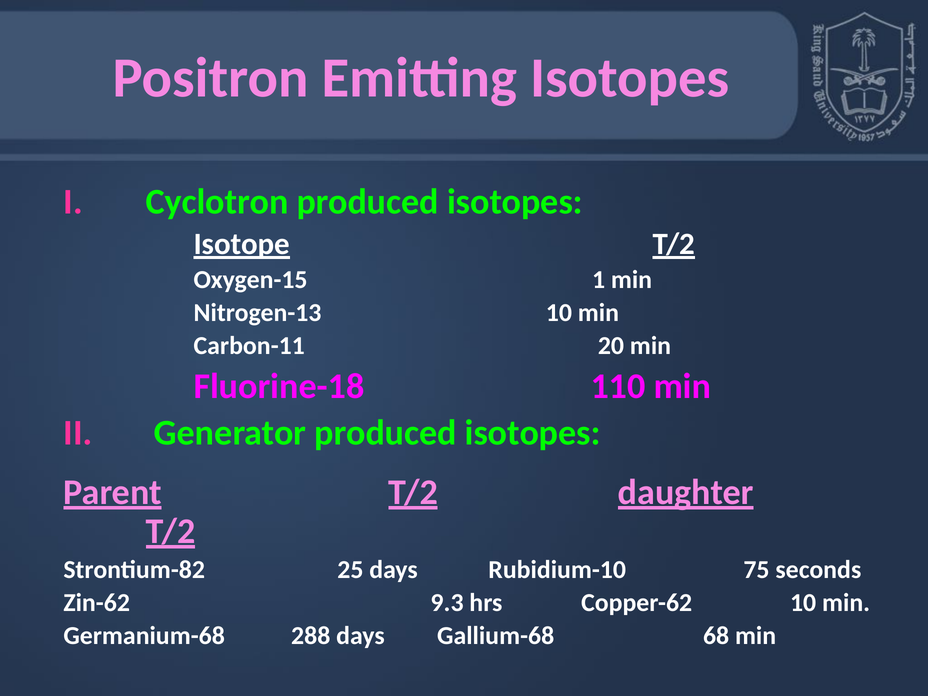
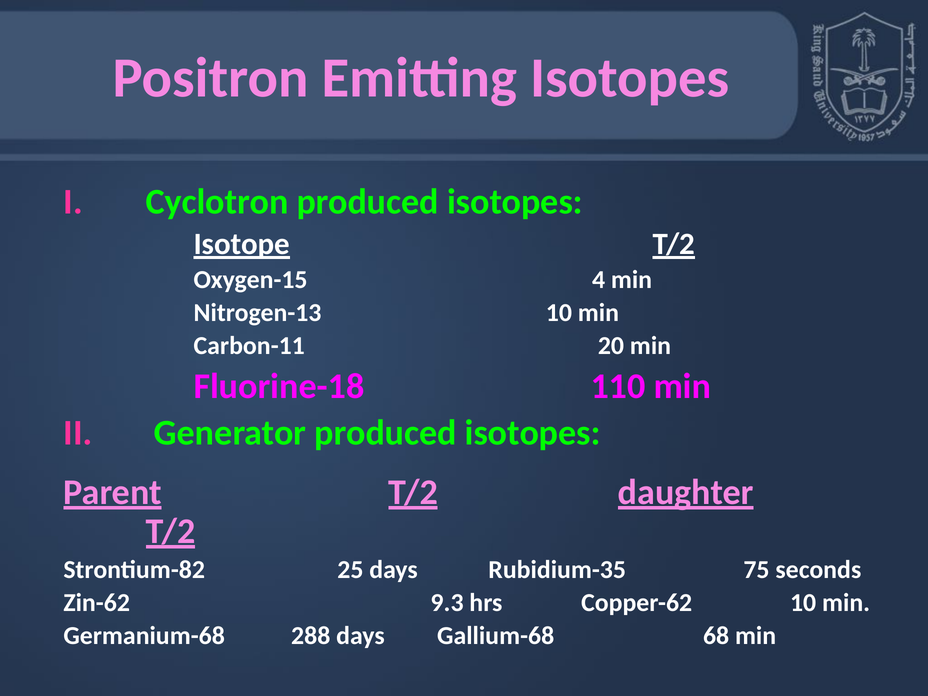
1: 1 -> 4
Rubidium-10: Rubidium-10 -> Rubidium-35
